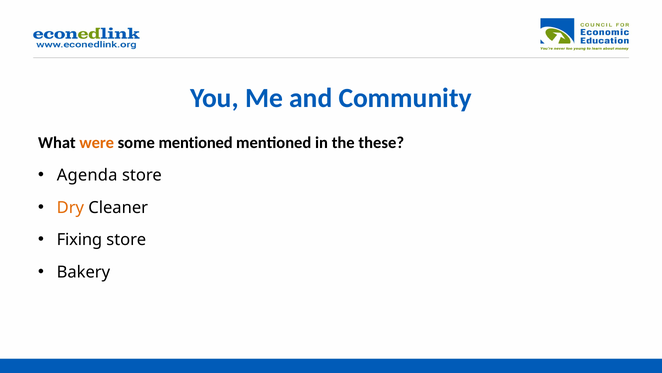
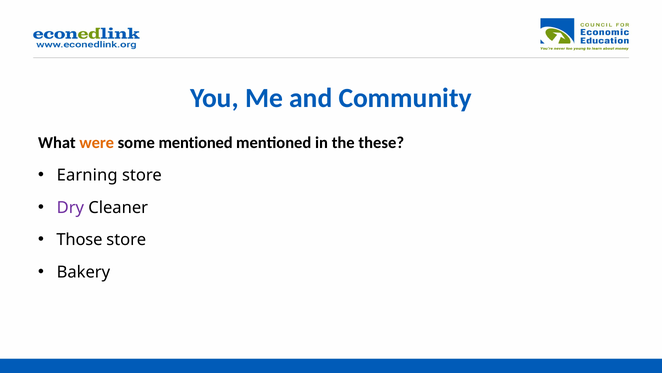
Agenda: Agenda -> Earning
Dry colour: orange -> purple
Fixing: Fixing -> Those
